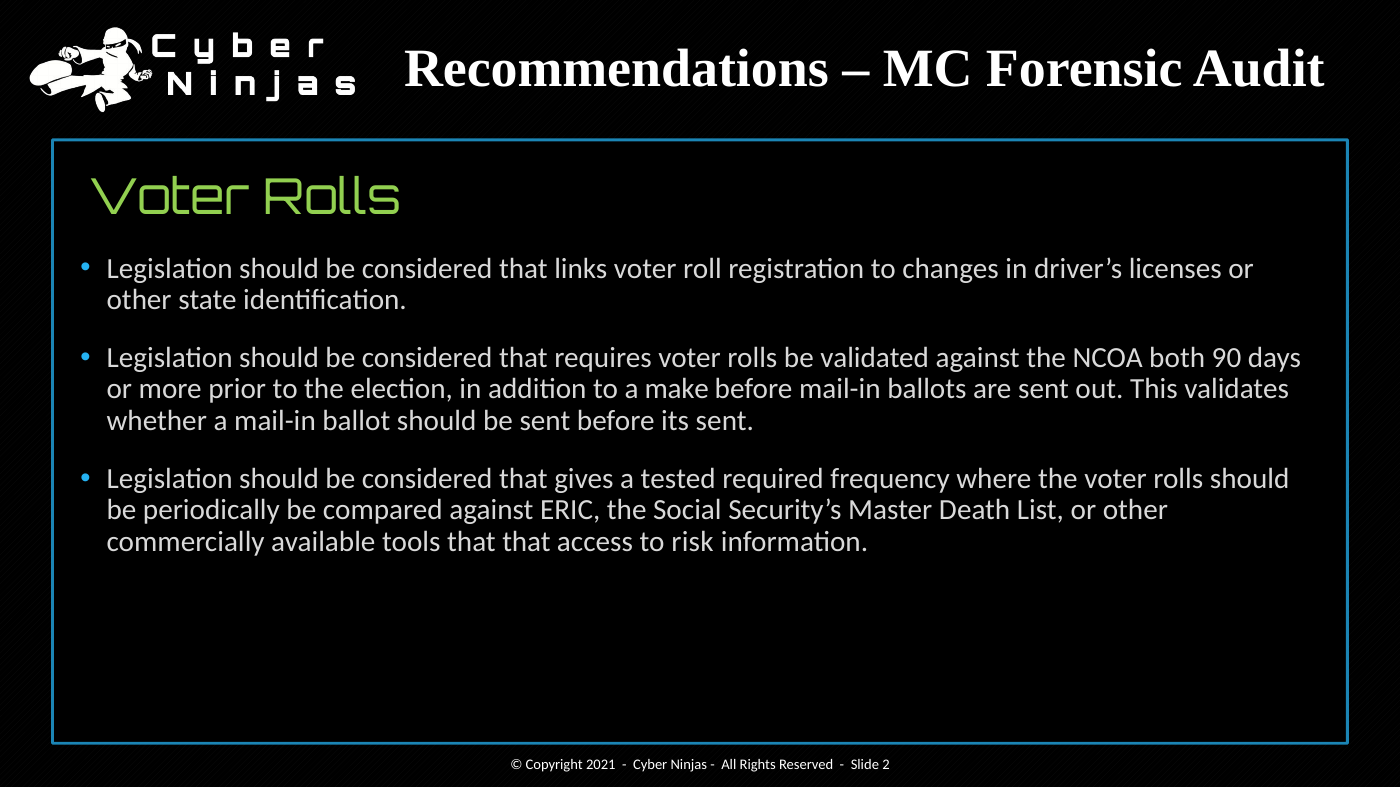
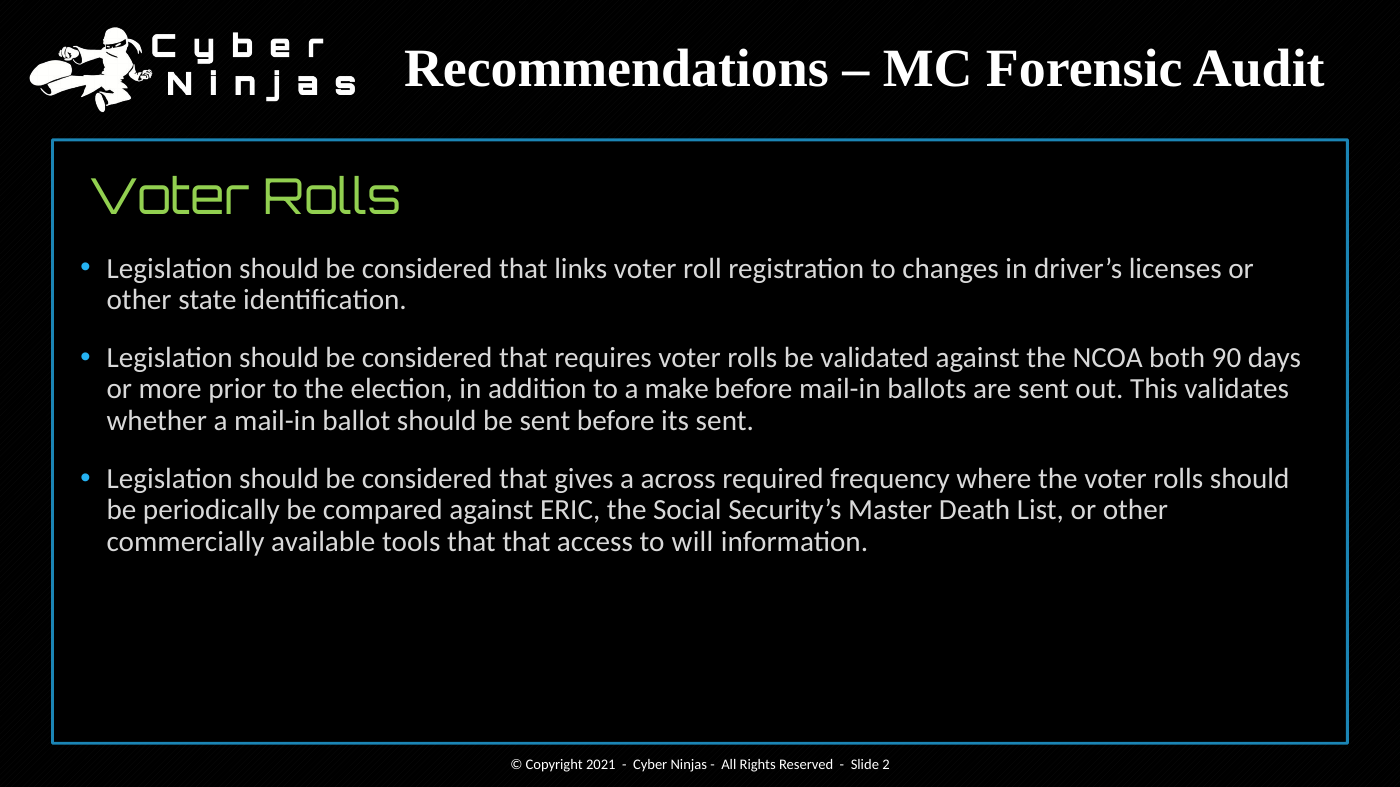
tested: tested -> across
risk: risk -> will
